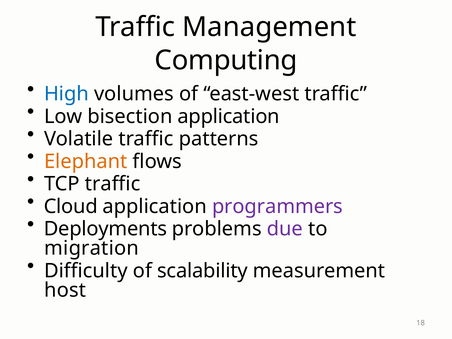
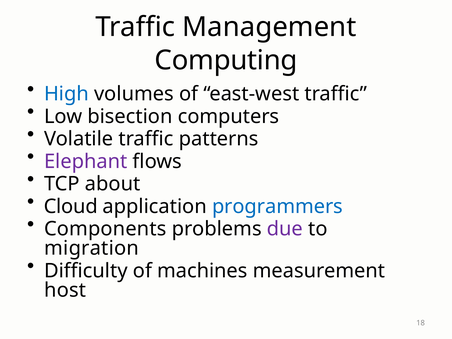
bisection application: application -> computers
Elephant colour: orange -> purple
TCP traffic: traffic -> about
programmers colour: purple -> blue
Deployments: Deployments -> Components
scalability: scalability -> machines
